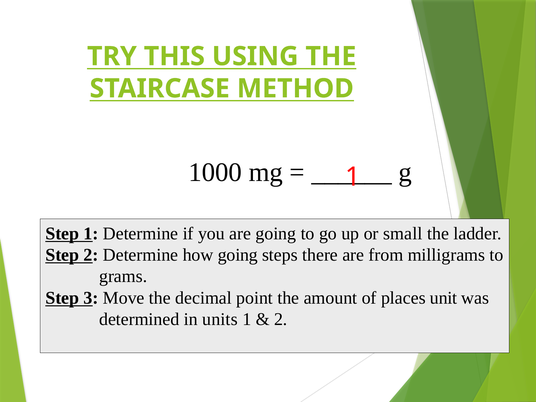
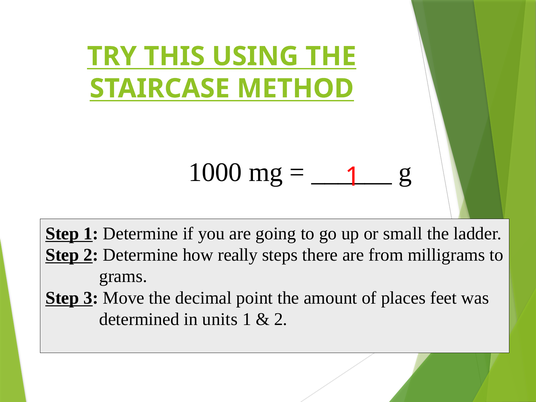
how going: going -> really
unit: unit -> feet
